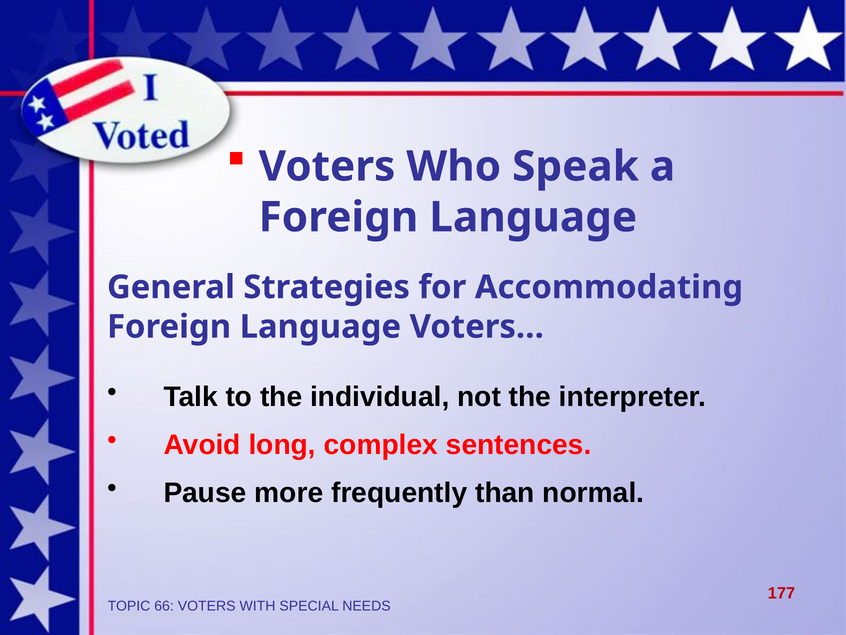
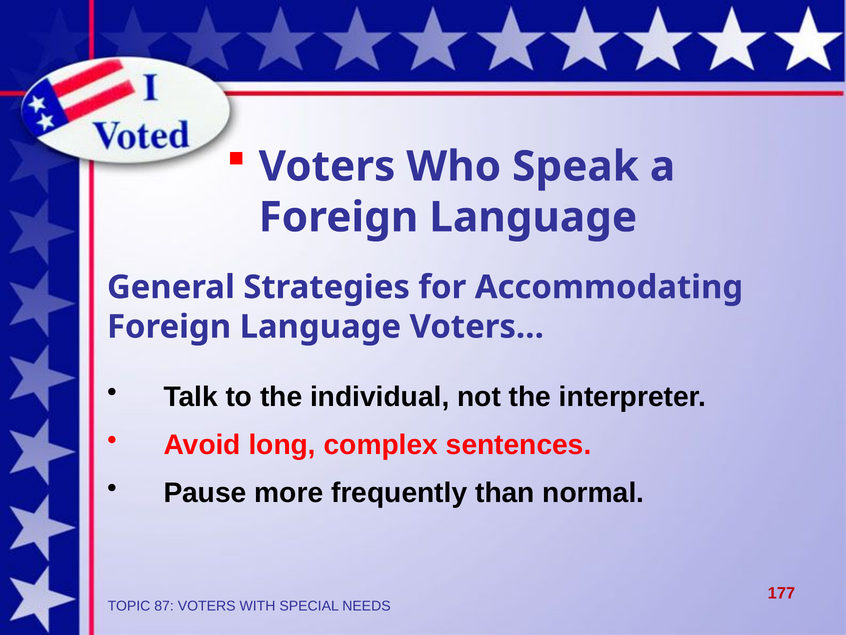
66: 66 -> 87
